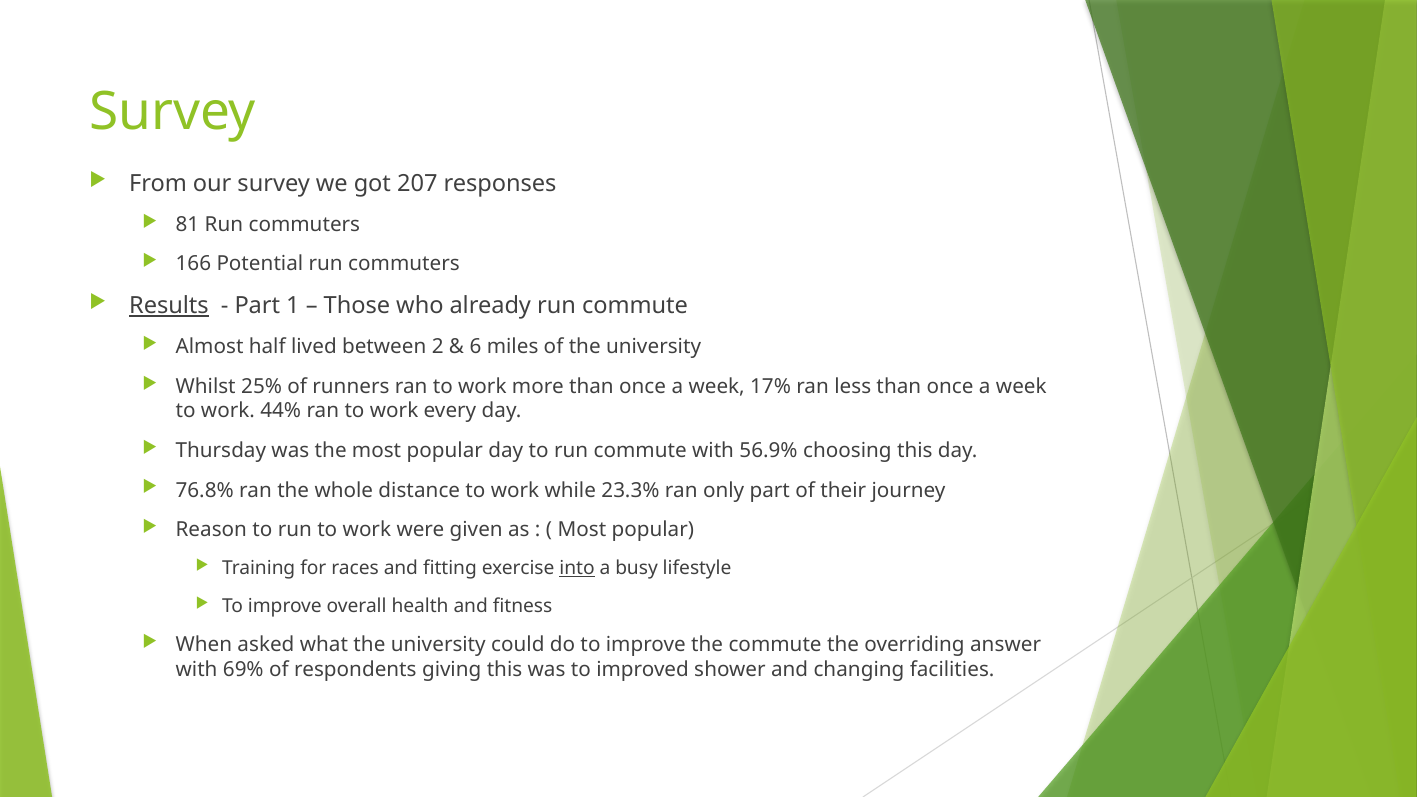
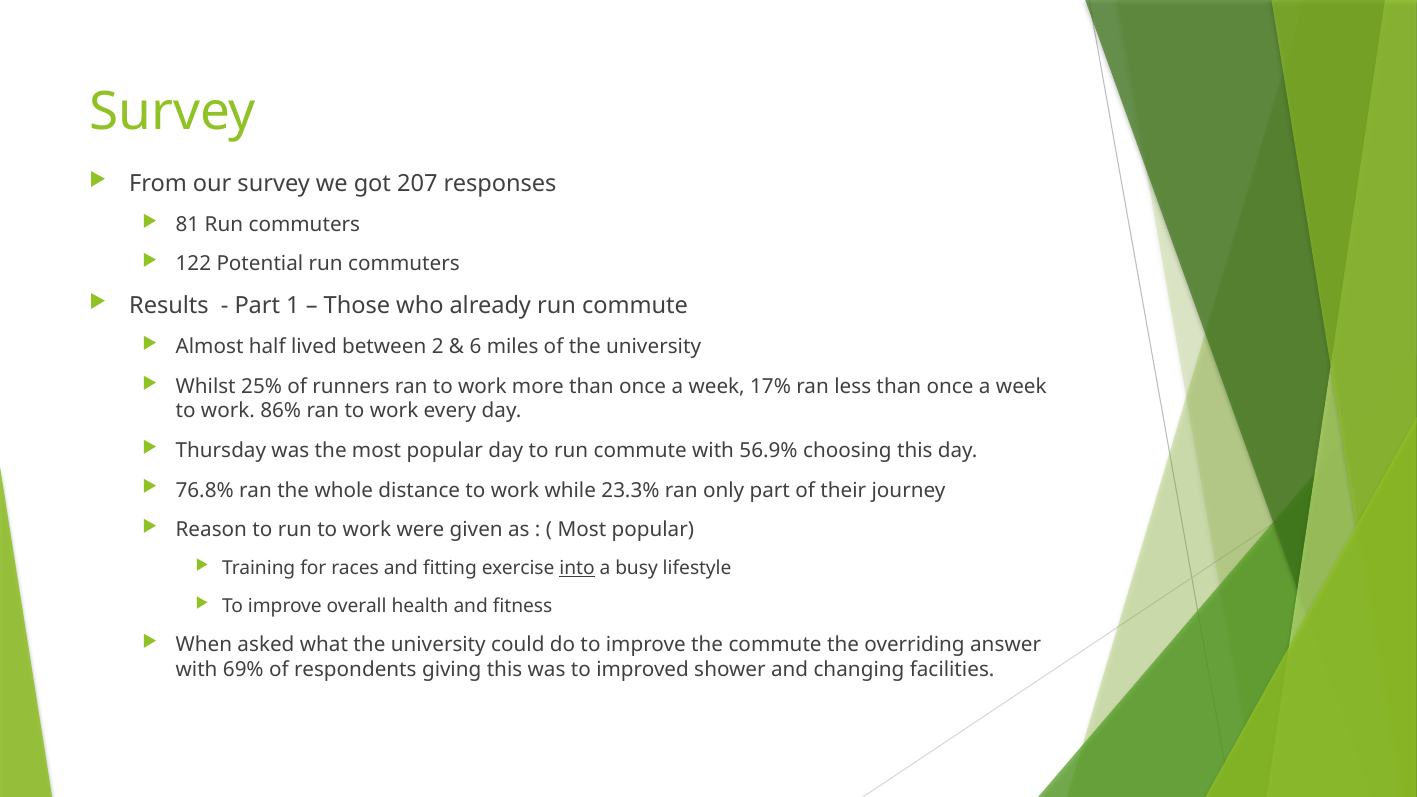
166: 166 -> 122
Results underline: present -> none
44%: 44% -> 86%
